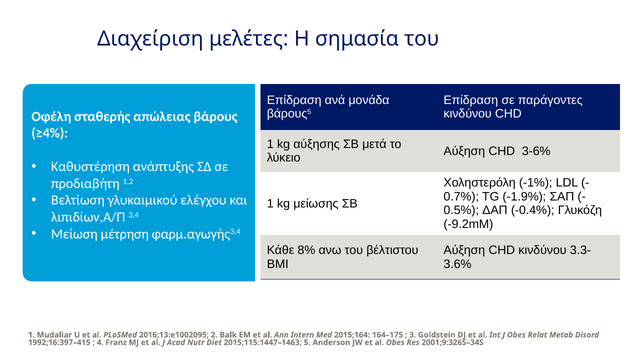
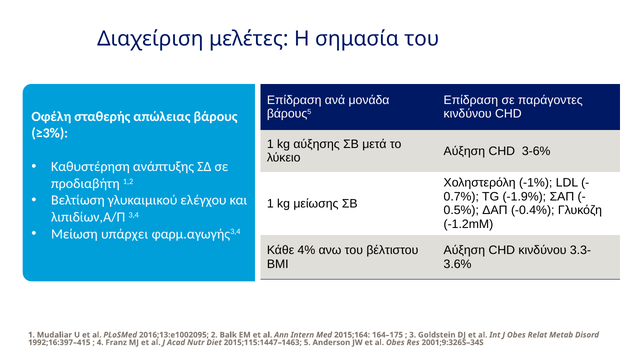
≥4%: ≥4% -> ≥3%
-9.2mM: -9.2mM -> -1.2mM
μέτρηση: μέτρηση -> υπάρχει
8%: 8% -> 4%
